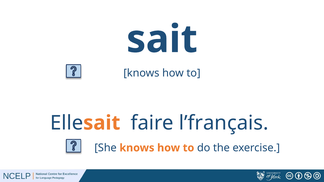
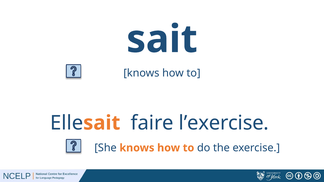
l’français: l’français -> l’exercise
